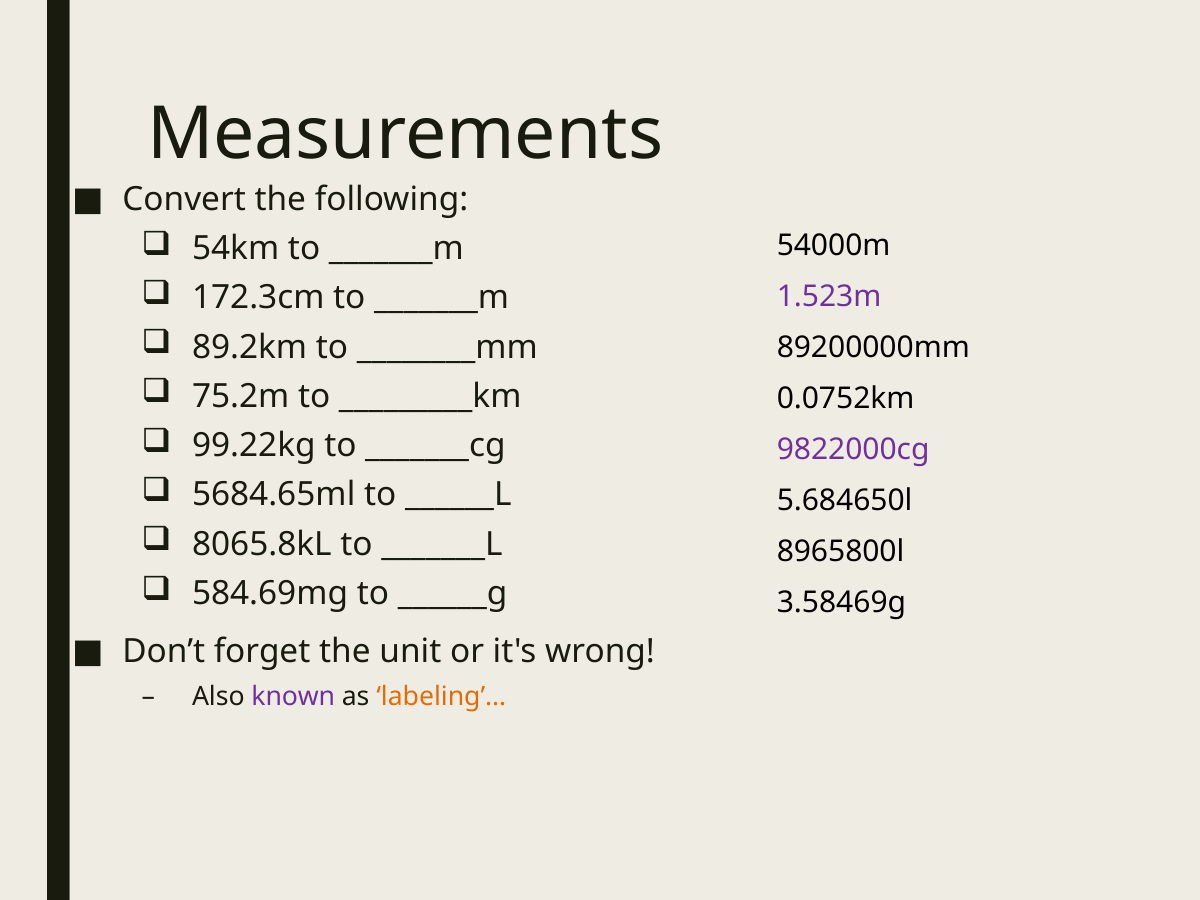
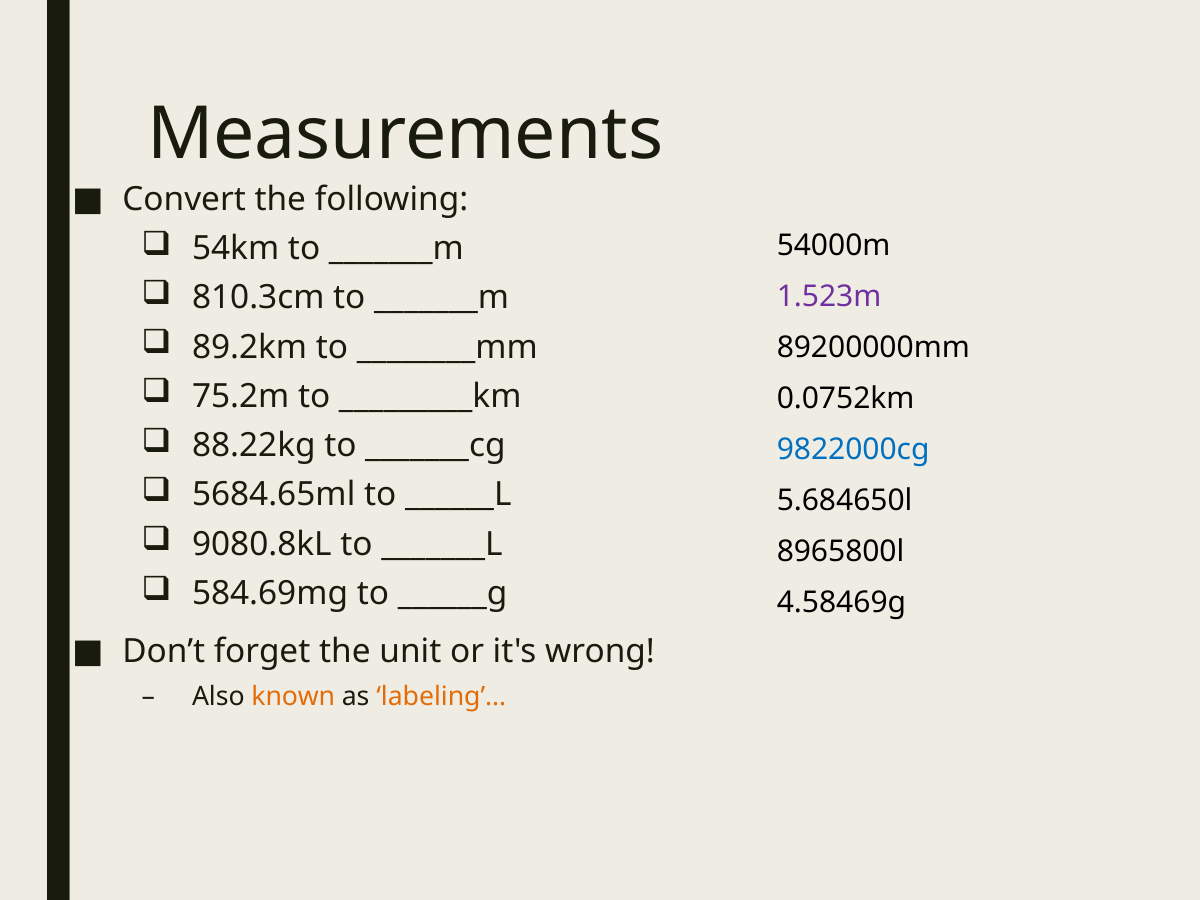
172.3cm: 172.3cm -> 810.3cm
99.22kg: 99.22kg -> 88.22kg
9822000cg colour: purple -> blue
8065.8kL: 8065.8kL -> 9080.8kL
3.58469g: 3.58469g -> 4.58469g
known colour: purple -> orange
